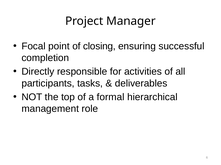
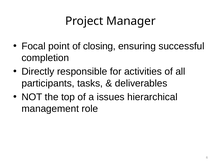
formal: formal -> issues
